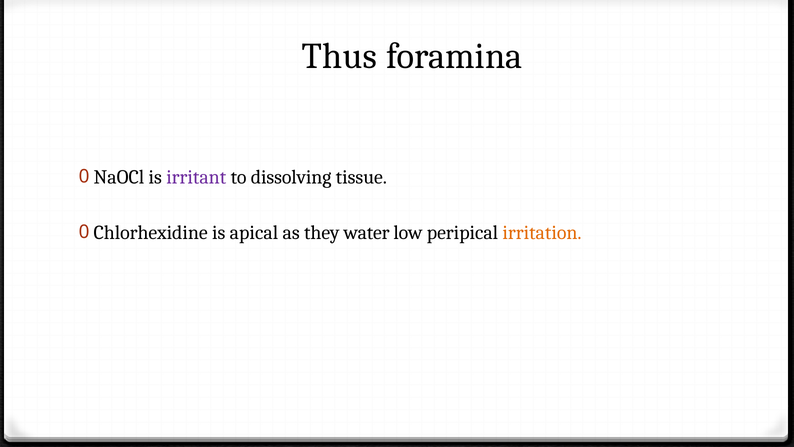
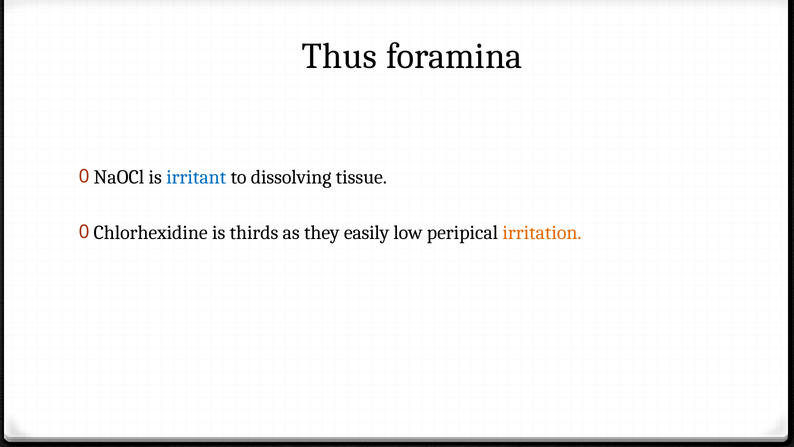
irritant colour: purple -> blue
apical: apical -> thirds
water: water -> easily
